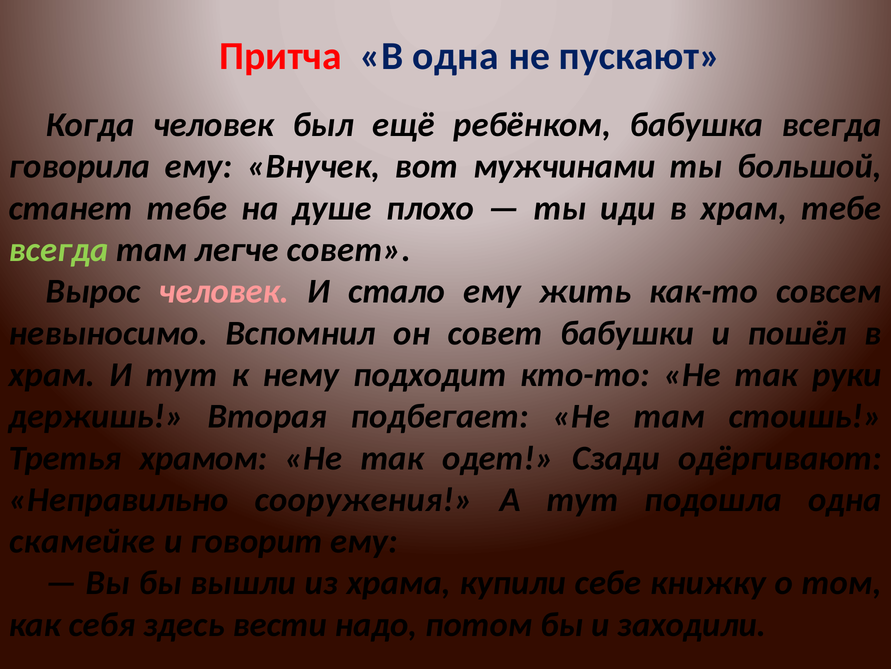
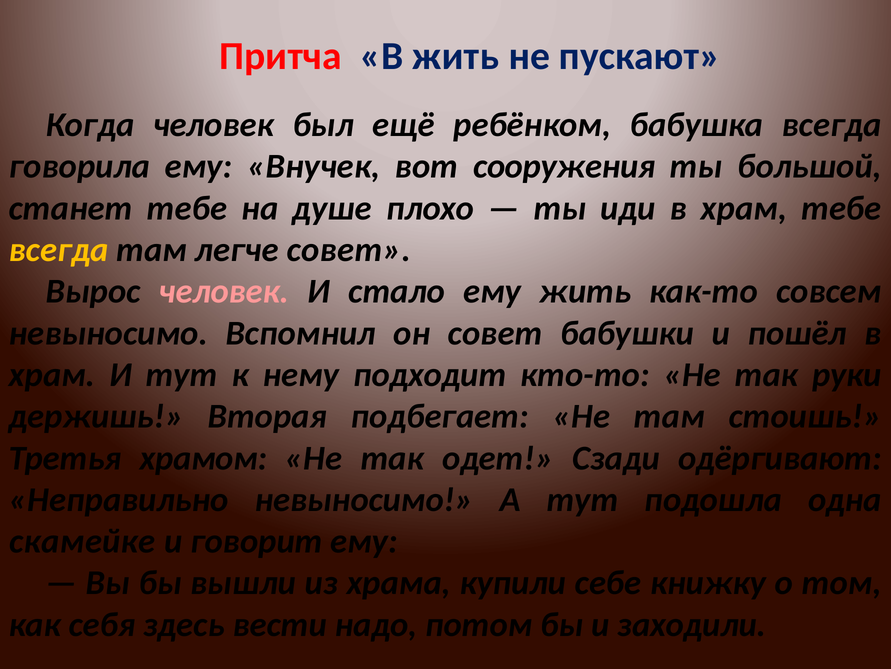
В одна: одна -> жить
мужчинами: мужчинами -> сооружения
всегда at (59, 250) colour: light green -> yellow
Неправильно сооружения: сооружения -> невыносимо
